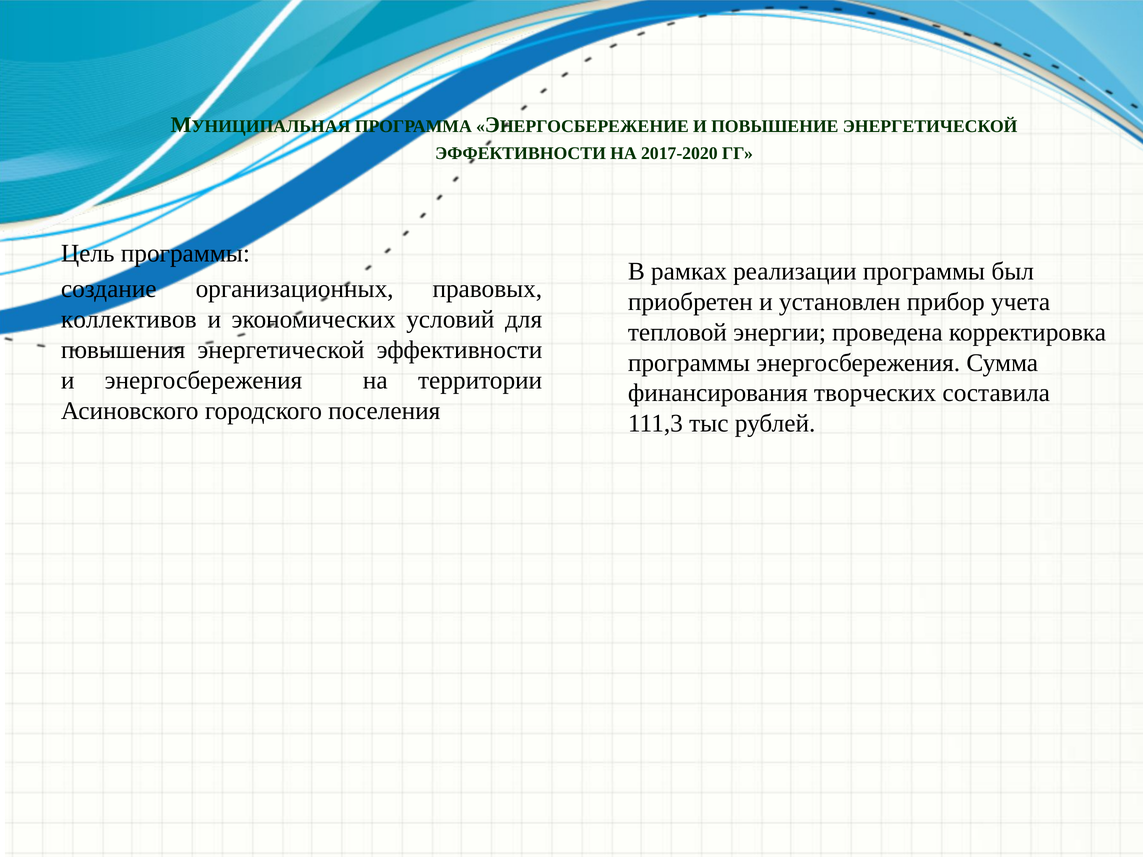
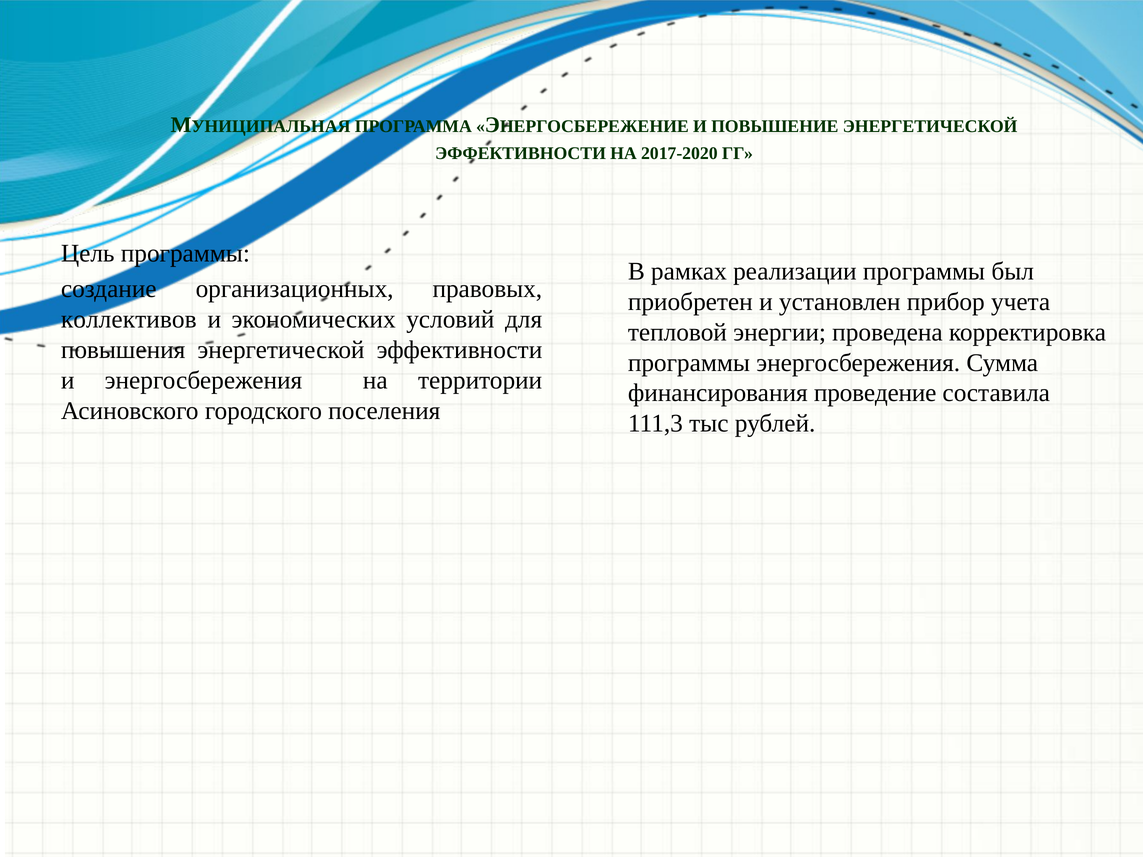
творческих: творческих -> проведение
